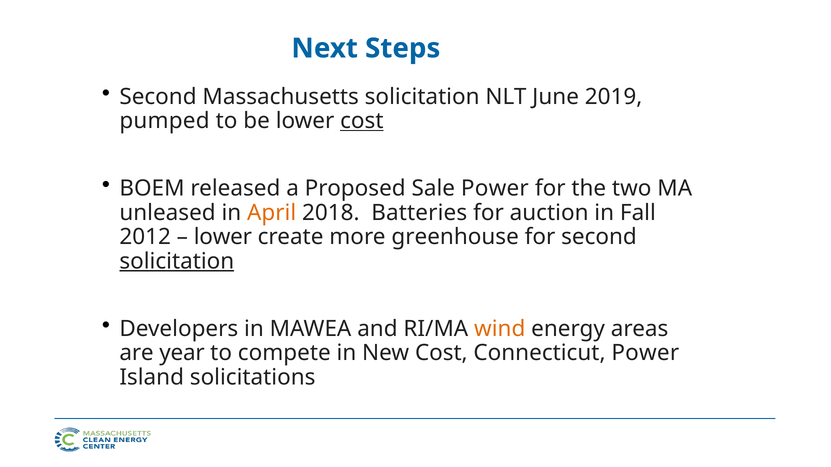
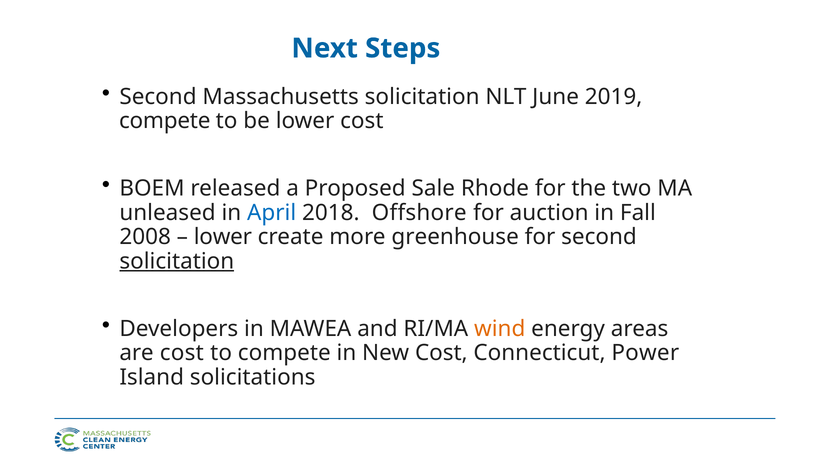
pumped at (165, 121): pumped -> compete
cost at (362, 121) underline: present -> none
Sale Power: Power -> Rhode
April colour: orange -> blue
Batteries: Batteries -> Offshore
2012: 2012 -> 2008
are year: year -> cost
